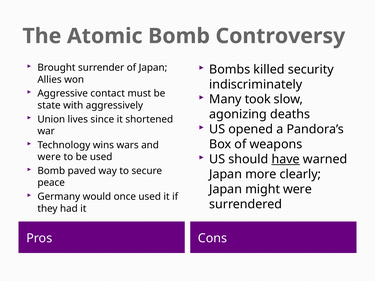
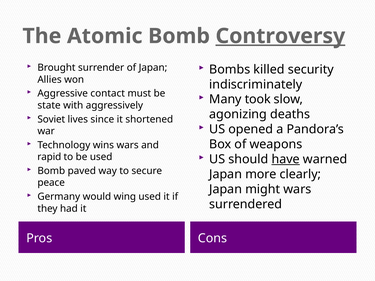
Controversy underline: none -> present
Union: Union -> Soviet
were at (49, 157): were -> rapid
might were: were -> wars
once: once -> wing
